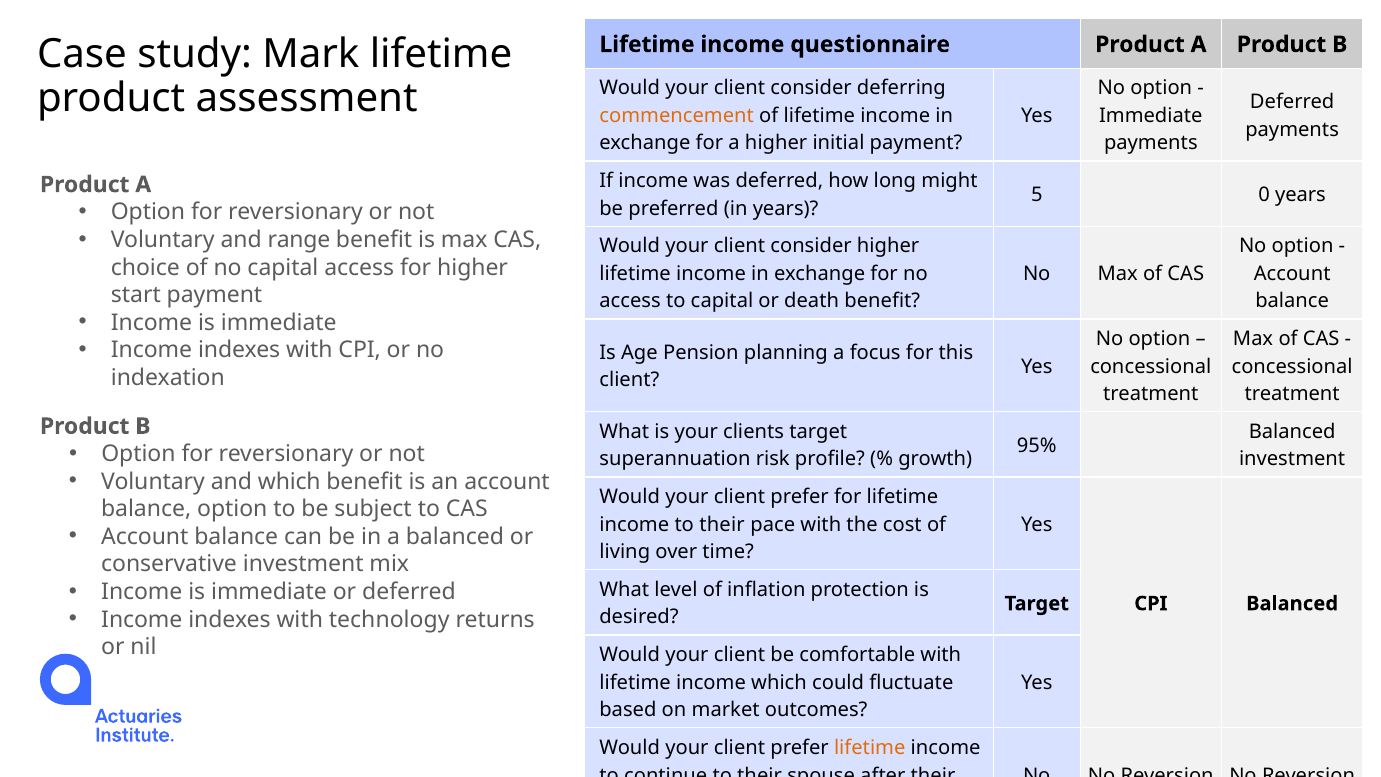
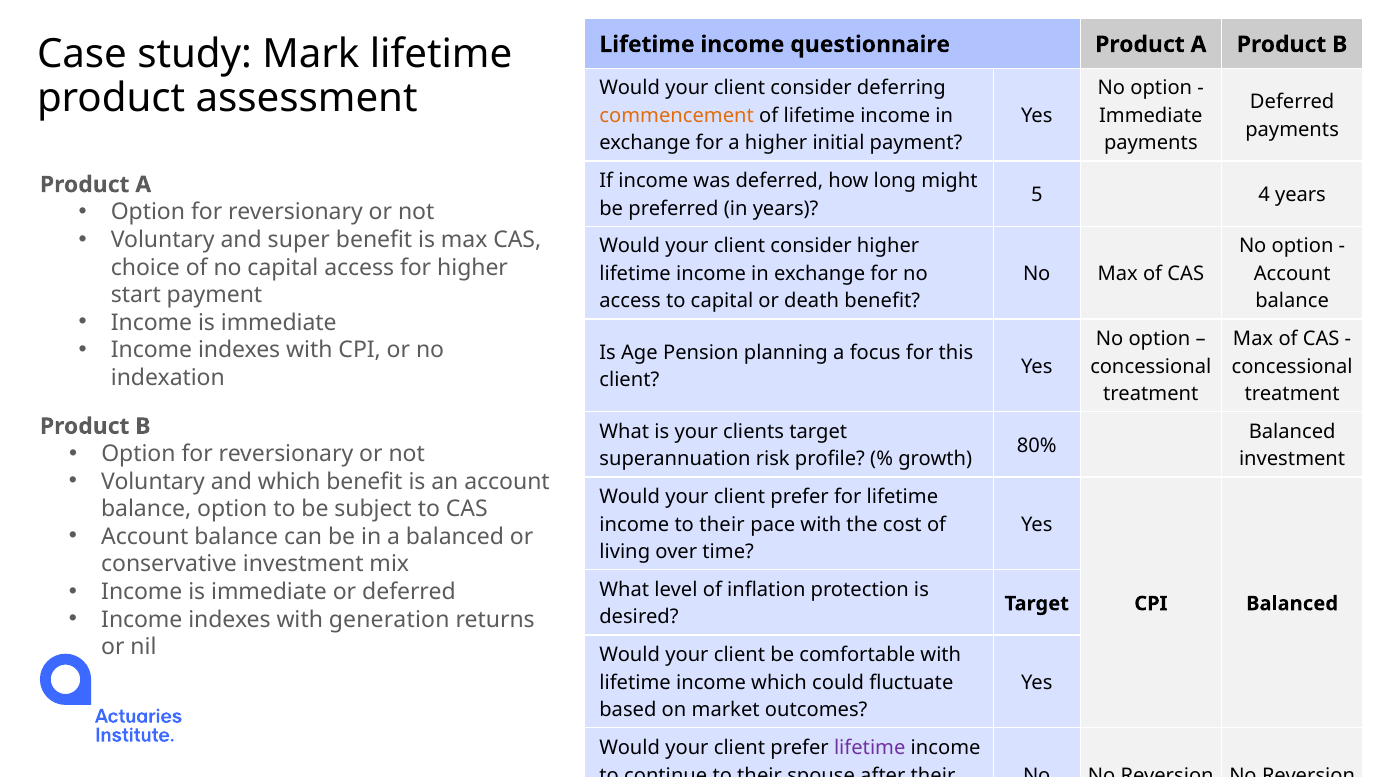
0: 0 -> 4
range: range -> super
95%: 95% -> 80%
technology: technology -> generation
lifetime at (870, 748) colour: orange -> purple
